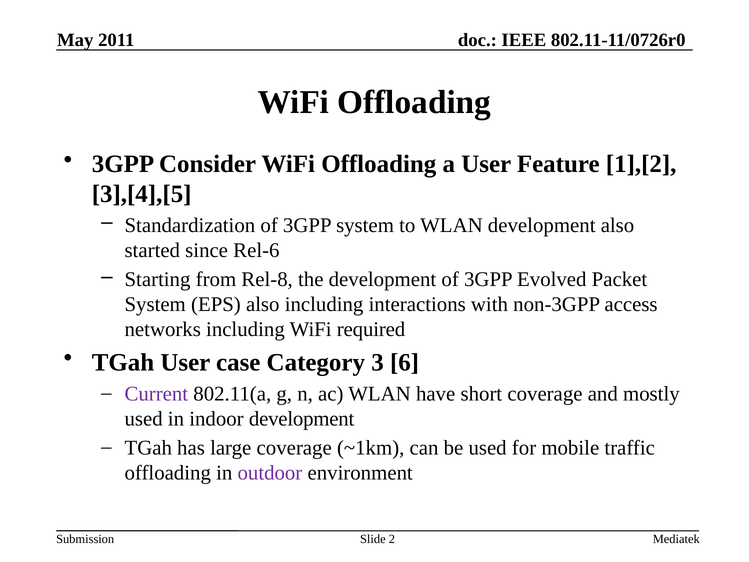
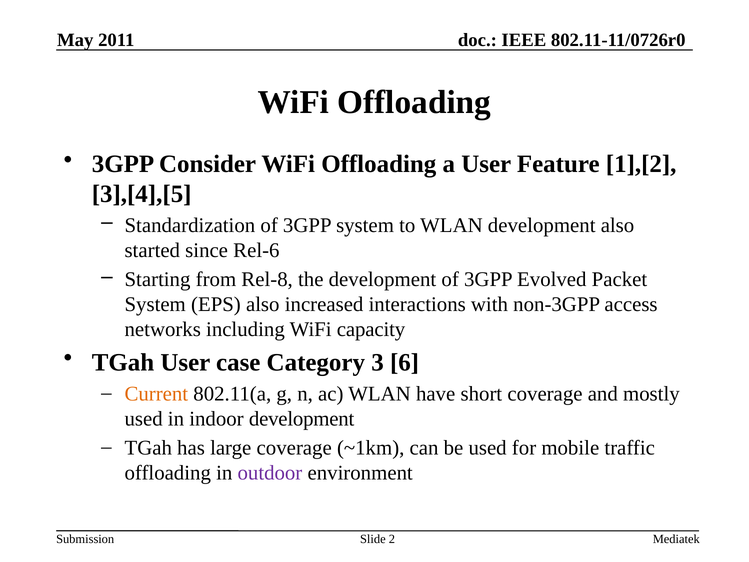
also including: including -> increased
required: required -> capacity
Current colour: purple -> orange
